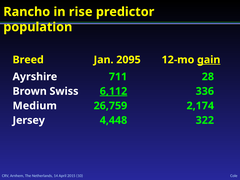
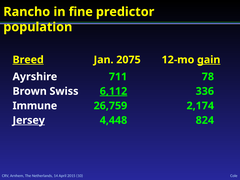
rise: rise -> fine
Breed underline: none -> present
2095: 2095 -> 2075
28: 28 -> 78
Medium: Medium -> Immune
Jersey underline: none -> present
322: 322 -> 824
